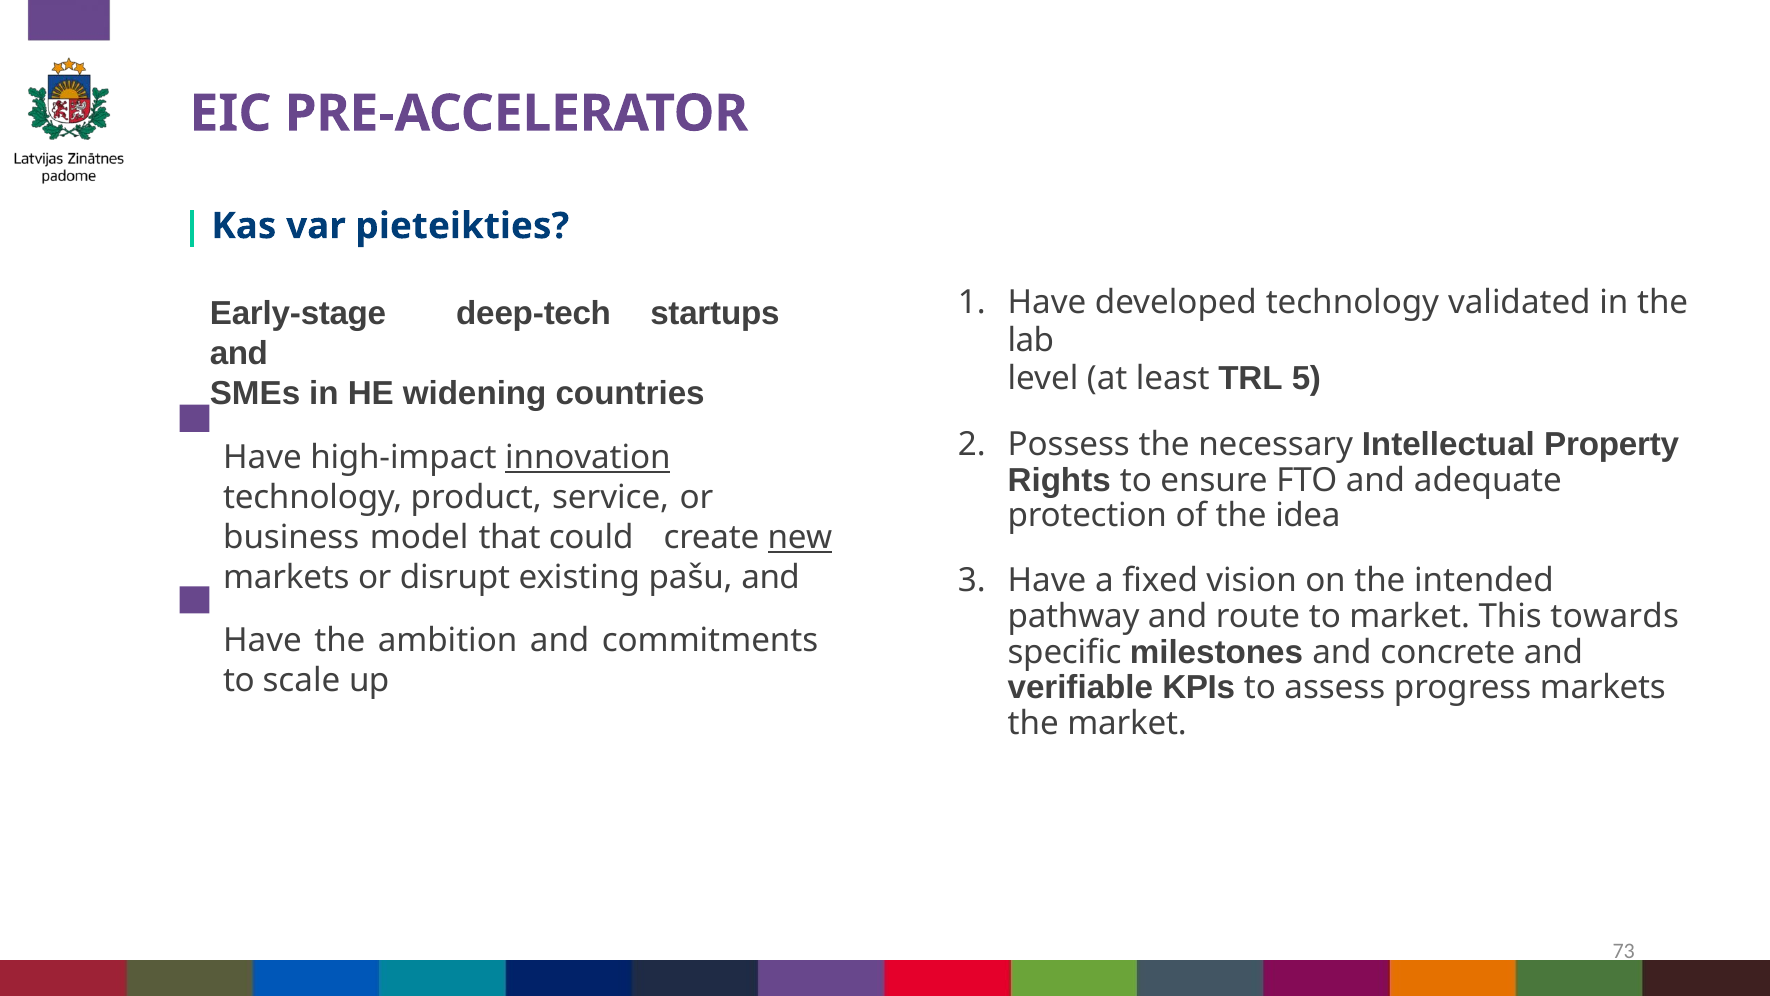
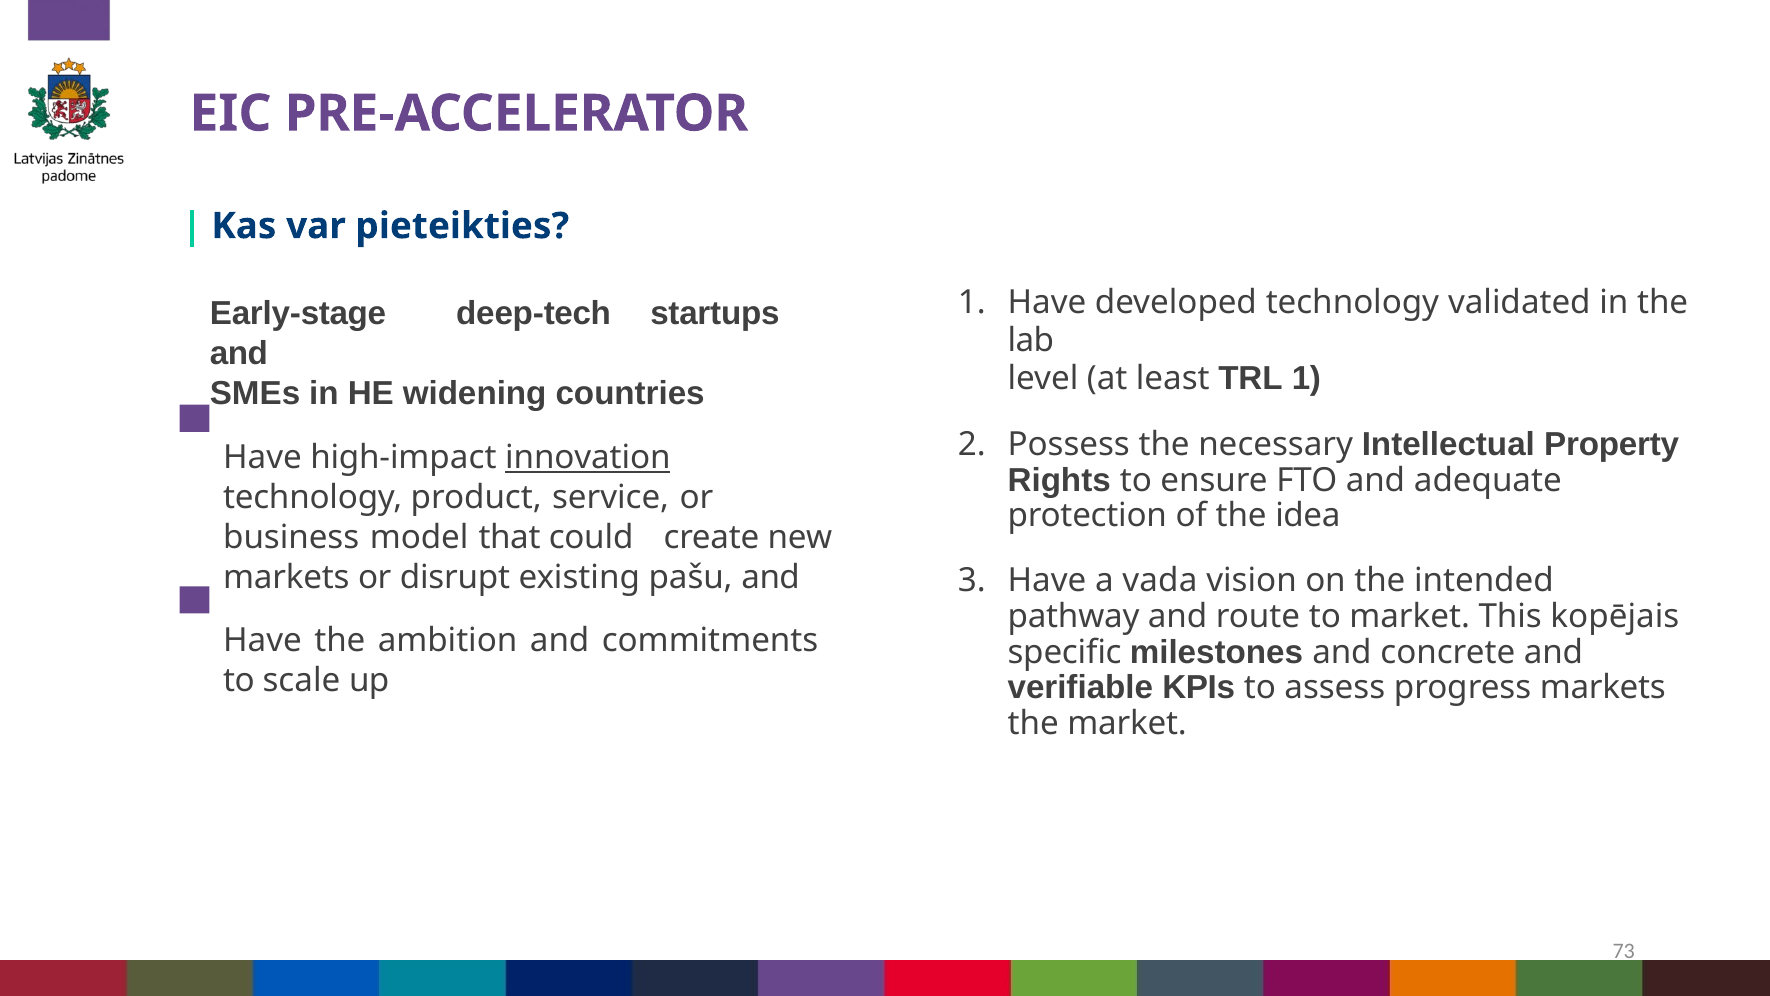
TRL 5: 5 -> 1
new underline: present -> none
fixed: fixed -> vada
towards: towards -> kopējais
